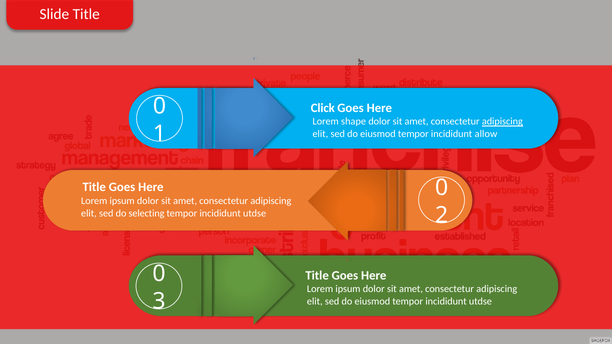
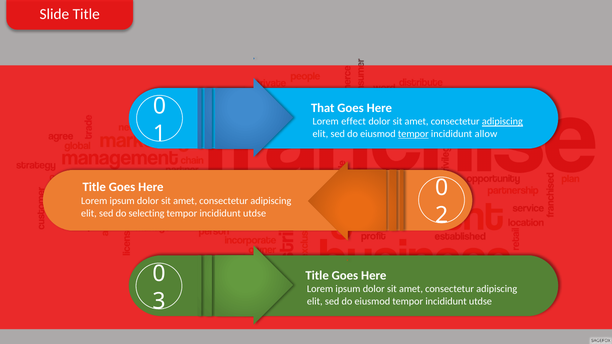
Click: Click -> That
shape: shape -> effect
tempor at (413, 134) underline: none -> present
